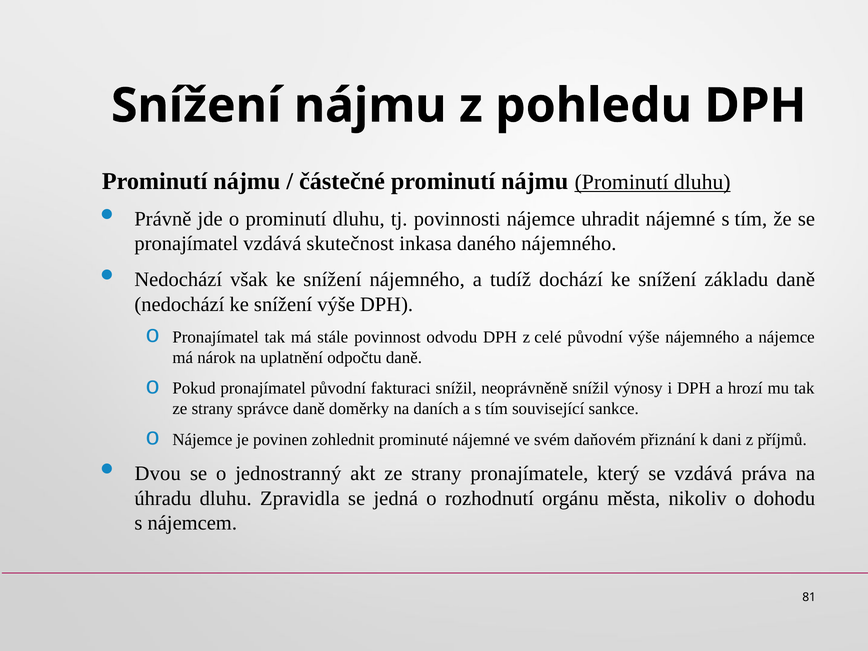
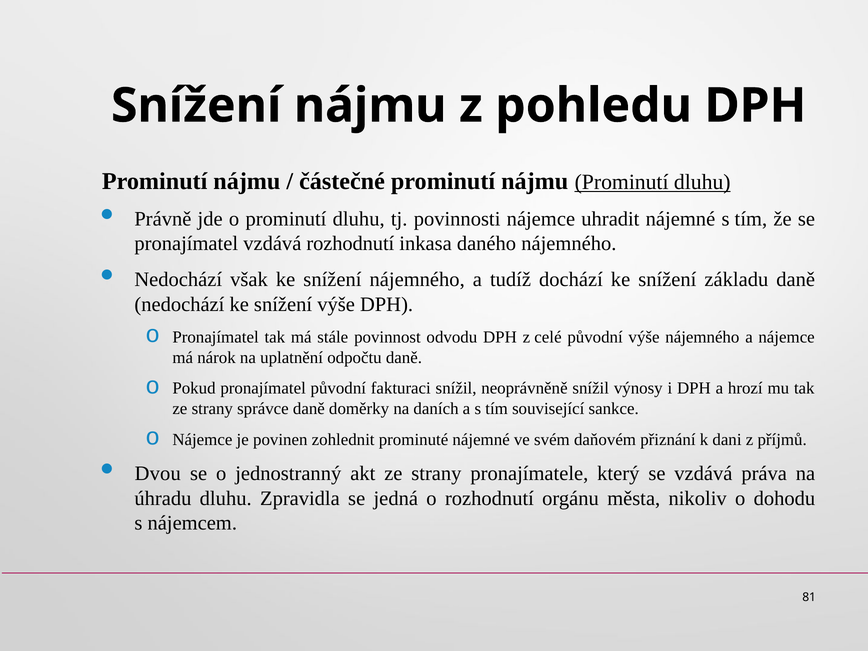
vzdává skutečnost: skutečnost -> rozhodnutí
